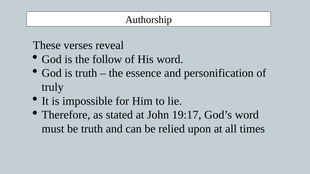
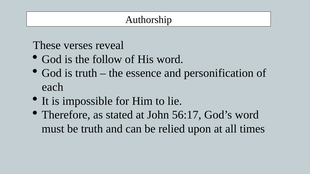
truly: truly -> each
19:17: 19:17 -> 56:17
